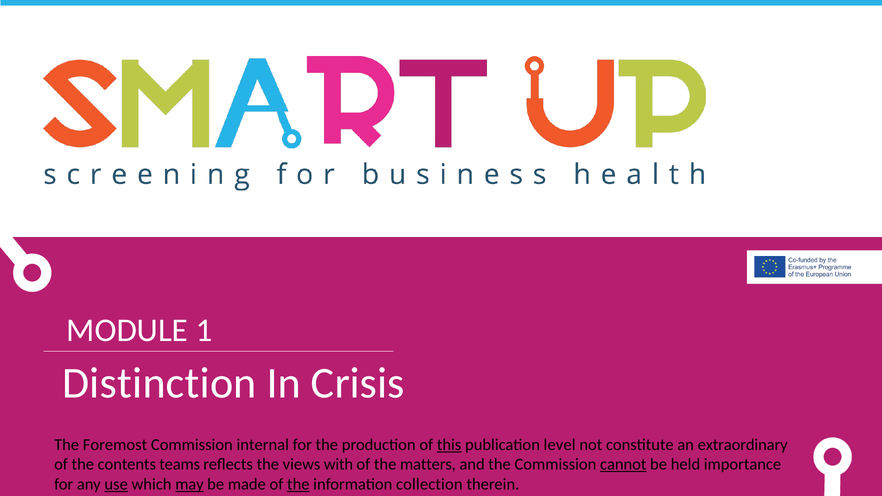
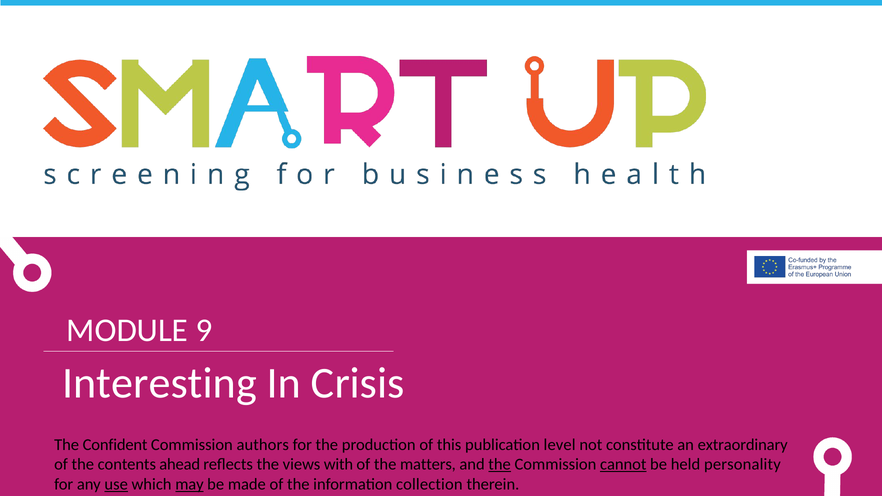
1: 1 -> 9
Distinction: Distinction -> Interesting
Foremost: Foremost -> Confident
internal: internal -> authors
this underline: present -> none
teams: teams -> ahead
the at (500, 465) underline: none -> present
importance: importance -> personality
the at (298, 484) underline: present -> none
